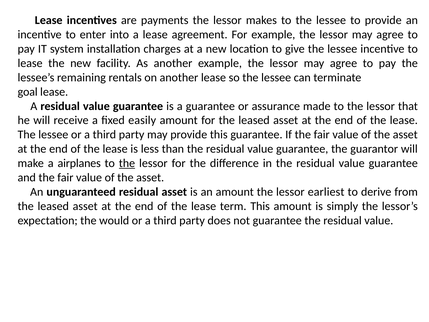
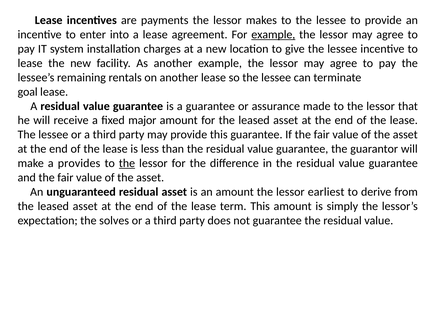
example at (273, 34) underline: none -> present
easily: easily -> major
airplanes: airplanes -> provides
would: would -> solves
